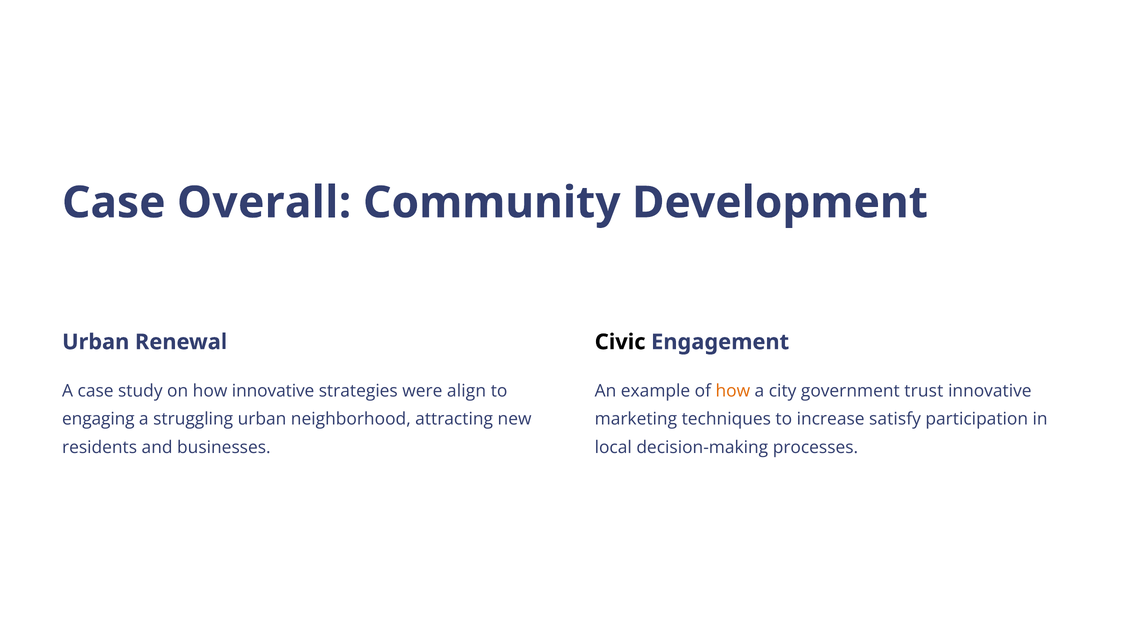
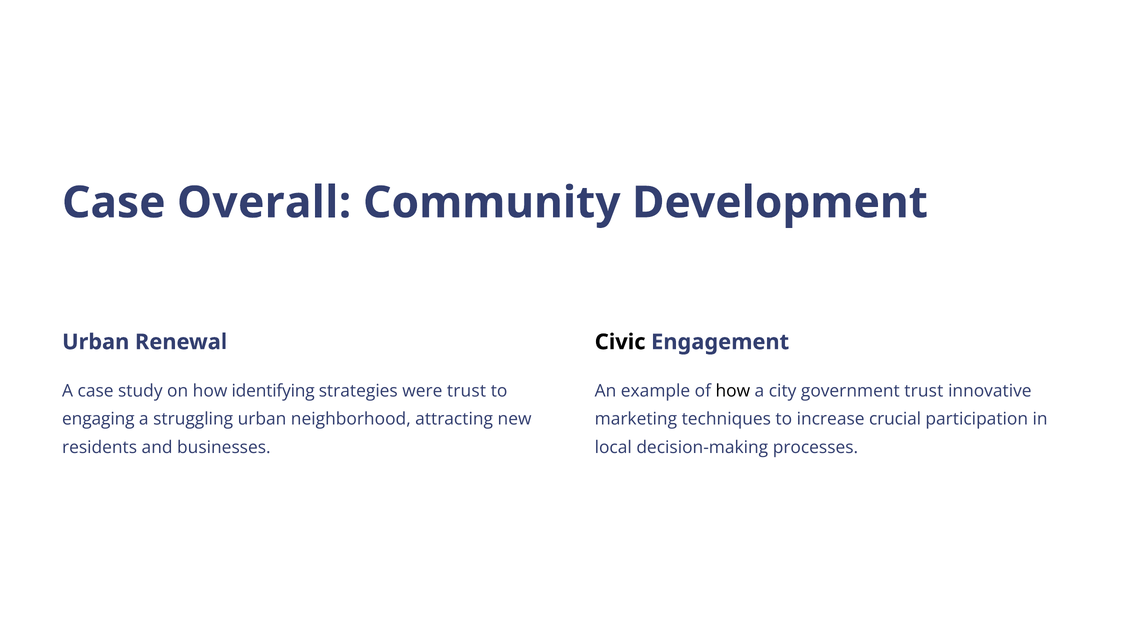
how innovative: innovative -> identifying
were align: align -> trust
how at (733, 391) colour: orange -> black
satisfy: satisfy -> crucial
